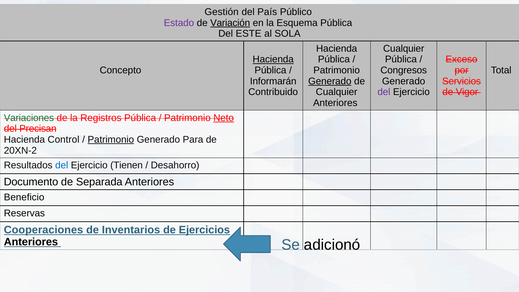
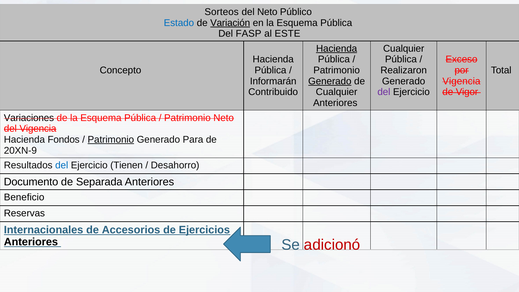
Gestión: Gestión -> Sorteos
del País: País -> Neto
Estado colour: purple -> blue
ESTE: ESTE -> FASP
SOLA: SOLA -> ESTE
Hacienda at (337, 48) underline: none -> present
Hacienda at (273, 59) underline: present -> none
Congresos: Congresos -> Realizaron
Servicios at (462, 81): Servicios -> Vigencia
Variaciones colour: green -> black
de la Registros: Registros -> Esquema
Neto at (224, 118) underline: present -> none
del Precisan: Precisan -> Vigencia
Control: Control -> Fondos
20XN-2: 20XN-2 -> 20XN-9
Cooperaciones: Cooperaciones -> Internacionales
Inventarios: Inventarios -> Accesorios
adicionó colour: black -> red
